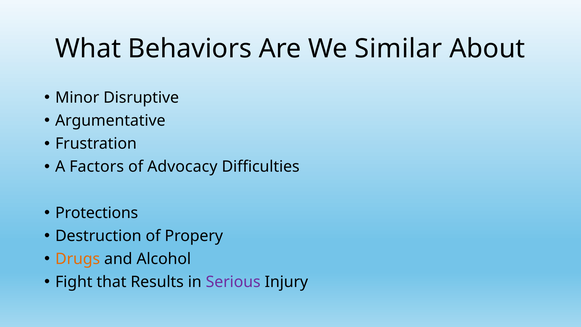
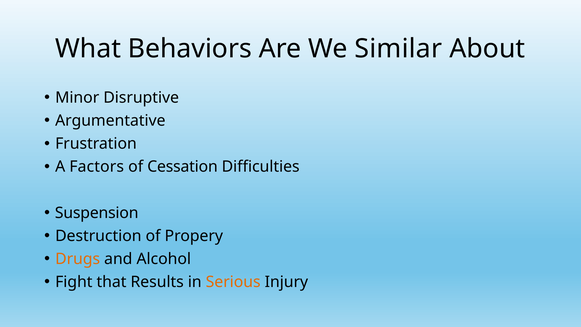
Advocacy: Advocacy -> Cessation
Protections: Protections -> Suspension
Serious colour: purple -> orange
